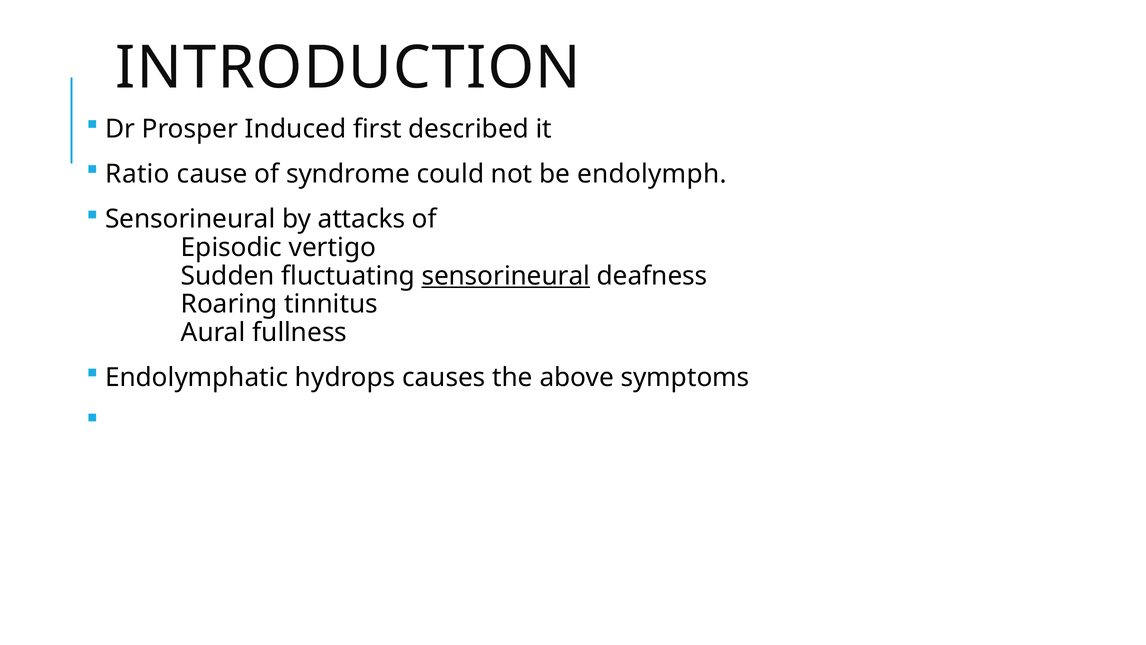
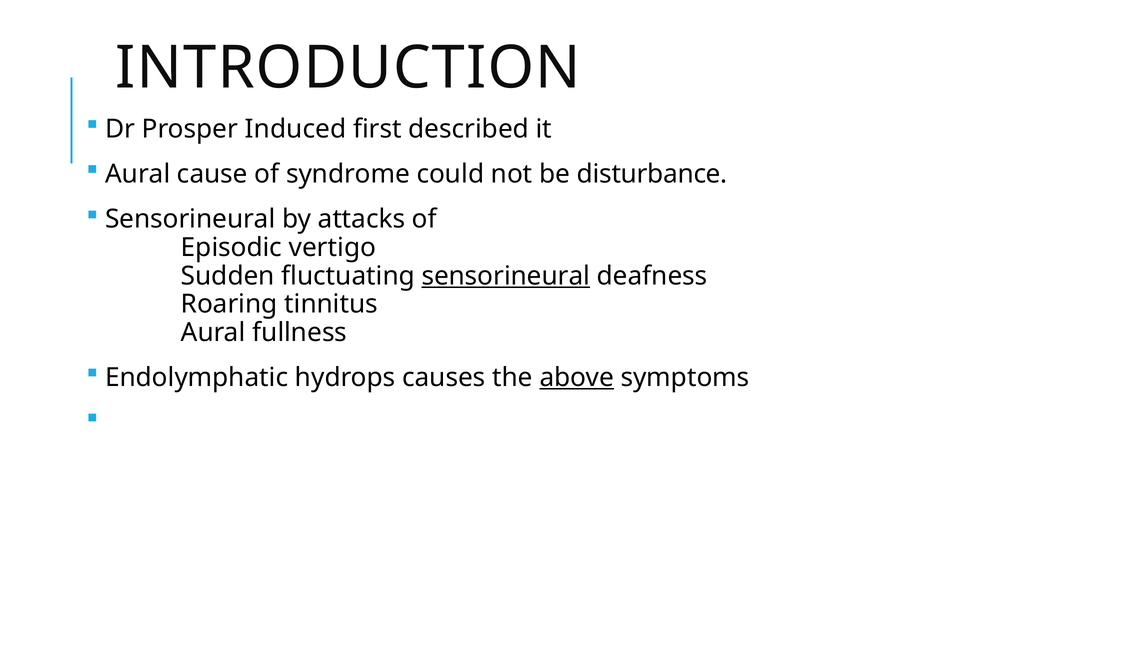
Ratio at (138, 174): Ratio -> Aural
endolymph: endolymph -> disturbance
above underline: none -> present
